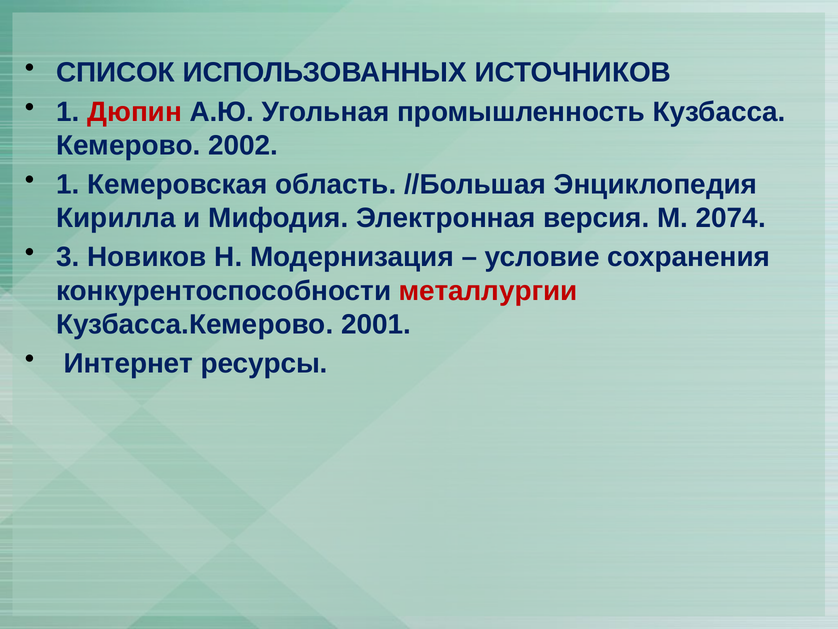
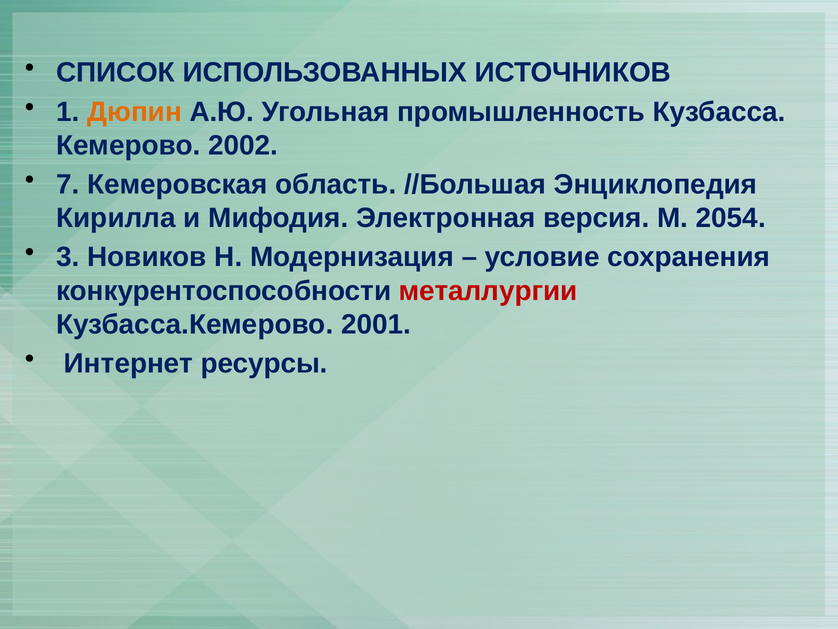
Дюпин colour: red -> orange
1 at (68, 184): 1 -> 7
2074: 2074 -> 2054
